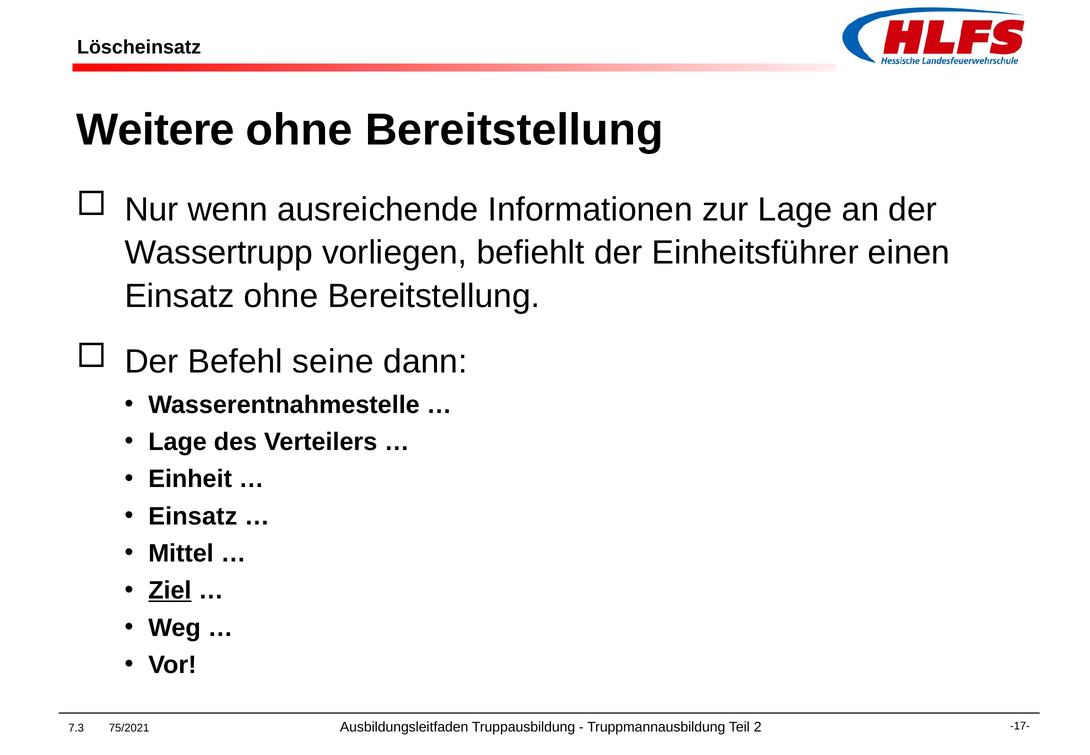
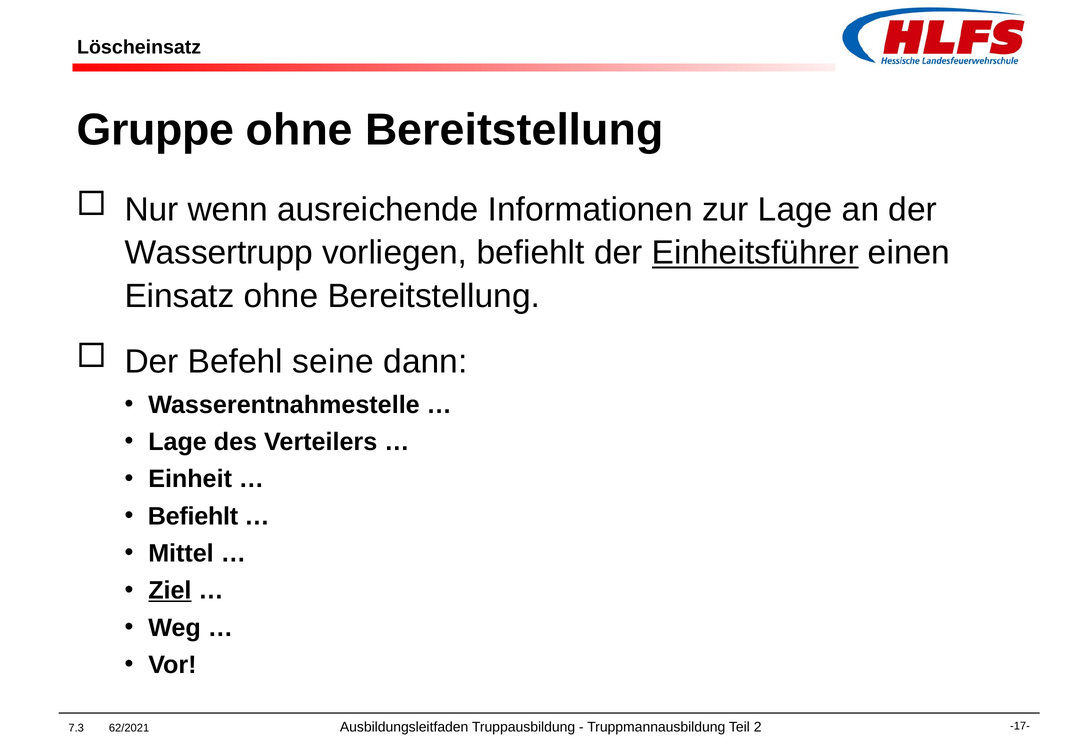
Weitere: Weitere -> Gruppe
Einheitsführer underline: none -> present
Einsatz at (193, 516): Einsatz -> Befiehlt
75/2021: 75/2021 -> 62/2021
